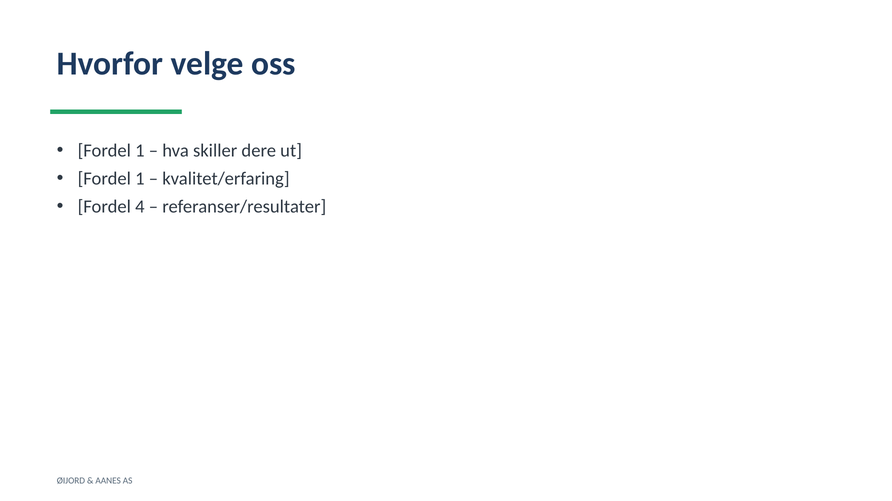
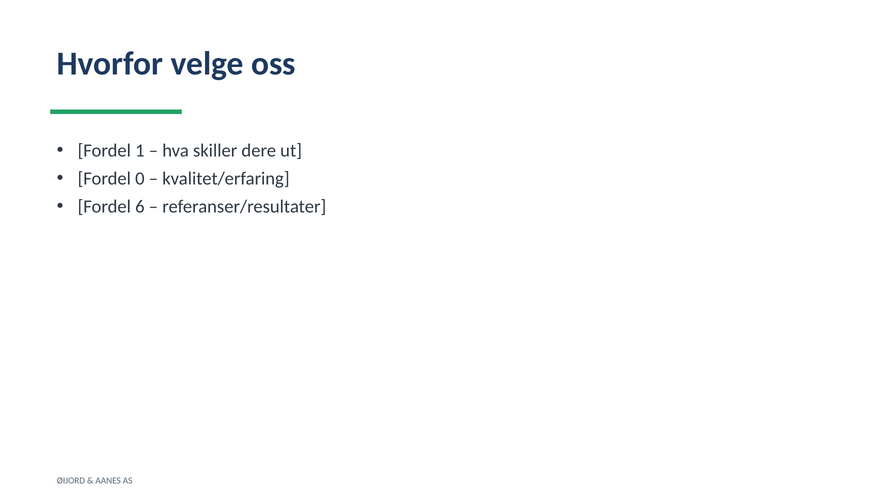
1 at (140, 179): 1 -> 0
4: 4 -> 6
